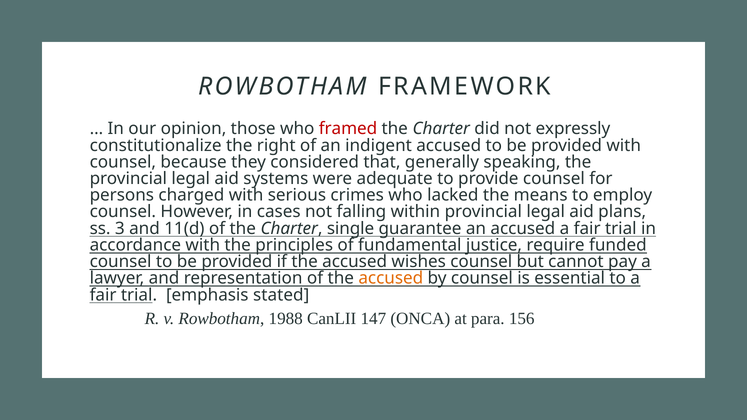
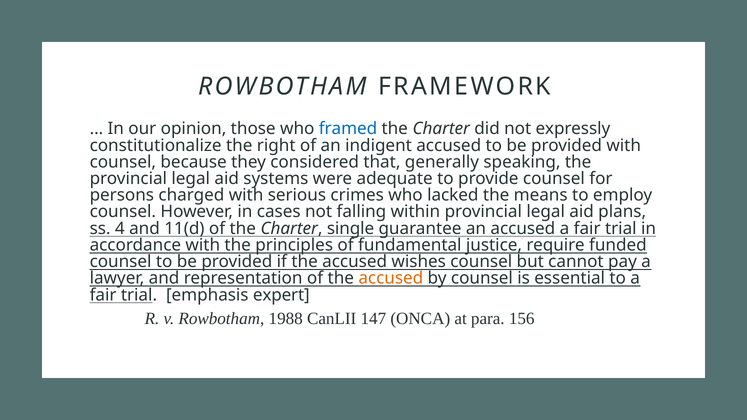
framed colour: red -> blue
3: 3 -> 4
stated: stated -> expert
